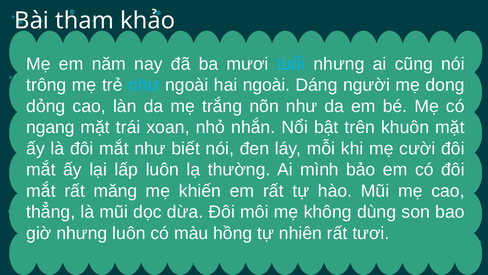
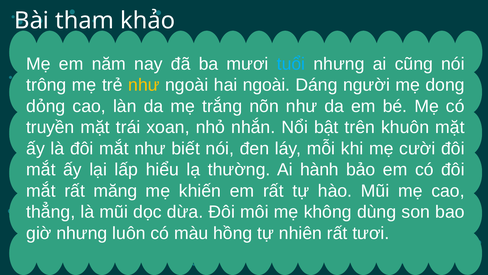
như at (144, 85) colour: light blue -> yellow
ngang: ngang -> truyền
lấp luôn: luôn -> hiểu
mình: mình -> hành
